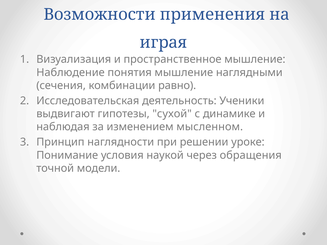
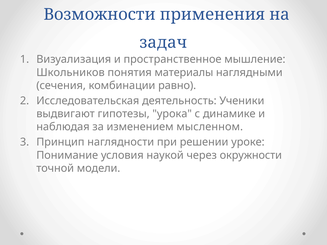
играя: играя -> задач
Наблюдение: Наблюдение -> Школьников
понятия мышление: мышление -> материалы
сухой: сухой -> урока
обращения: обращения -> окружности
